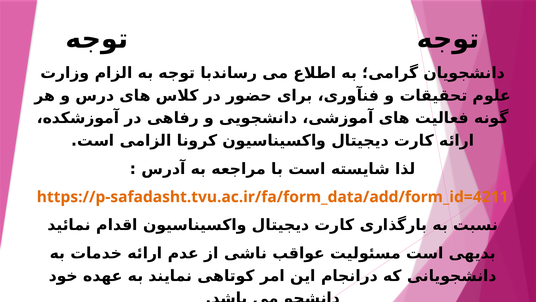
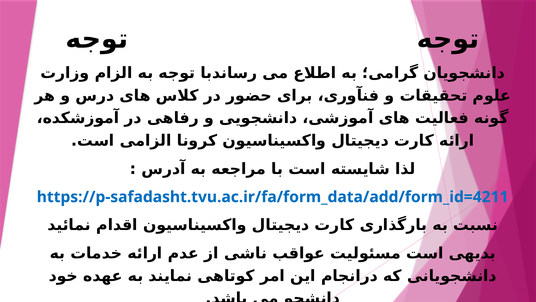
https://p-safadasht.tvu.ac.ir/fa/form_data/add/form_id=4211 colour: orange -> blue
